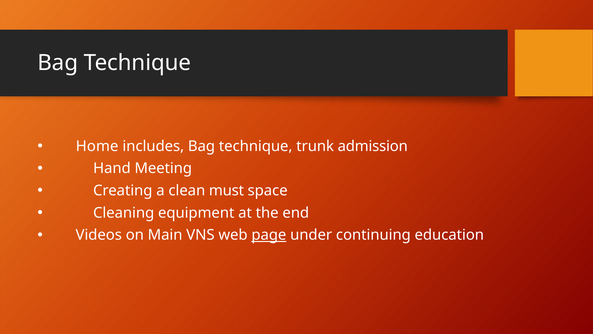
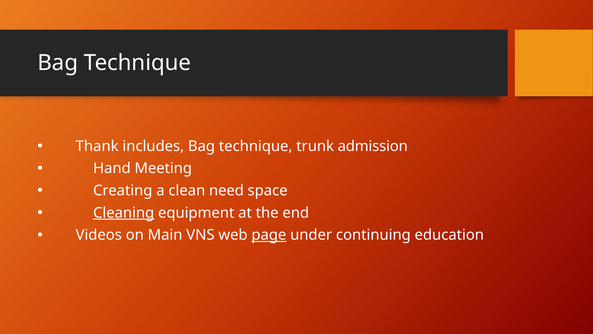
Home: Home -> Thank
must: must -> need
Cleaning underline: none -> present
